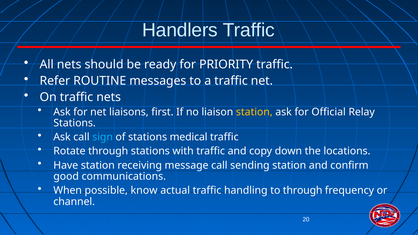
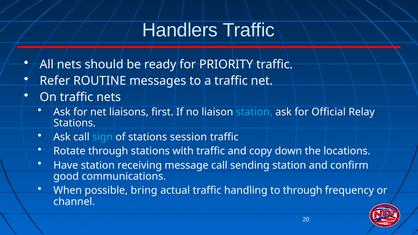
station at (254, 112) colour: yellow -> light blue
medical: medical -> session
know: know -> bring
